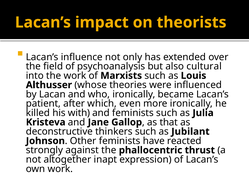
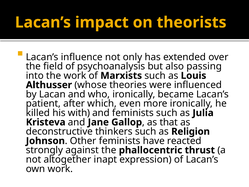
cultural: cultural -> passing
Jubilant: Jubilant -> Religion
